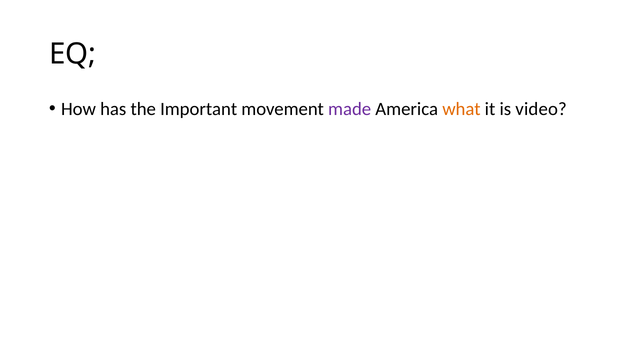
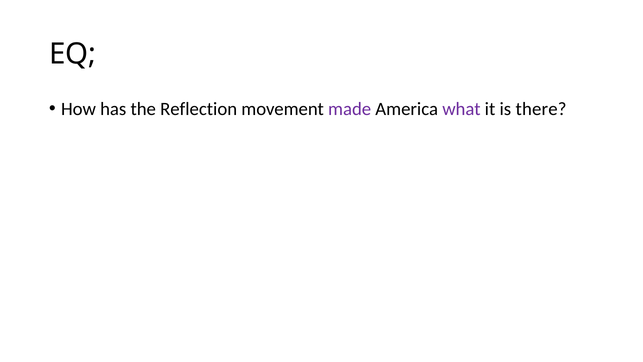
Important: Important -> Reflection
what colour: orange -> purple
video: video -> there
